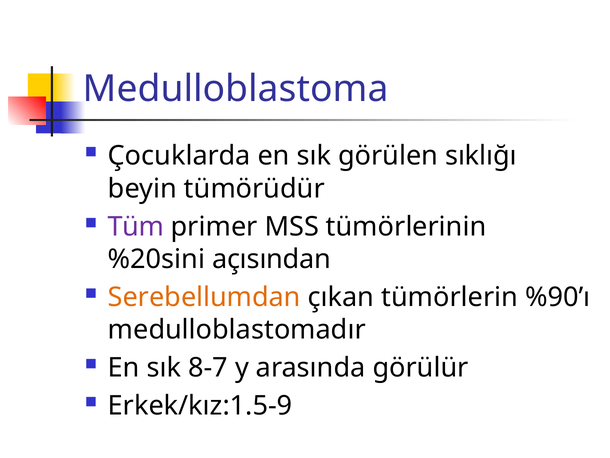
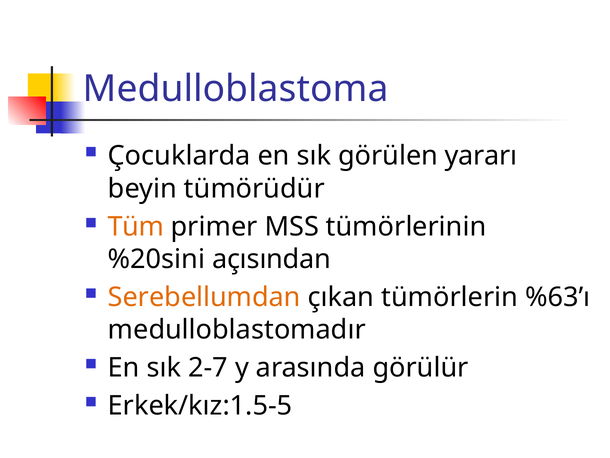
sıklığı: sıklığı -> yararı
Tüm colour: purple -> orange
%90’ı: %90’ı -> %63’ı
8-7: 8-7 -> 2-7
Erkek/kız:1.5-9: Erkek/kız:1.5-9 -> Erkek/kız:1.5-5
